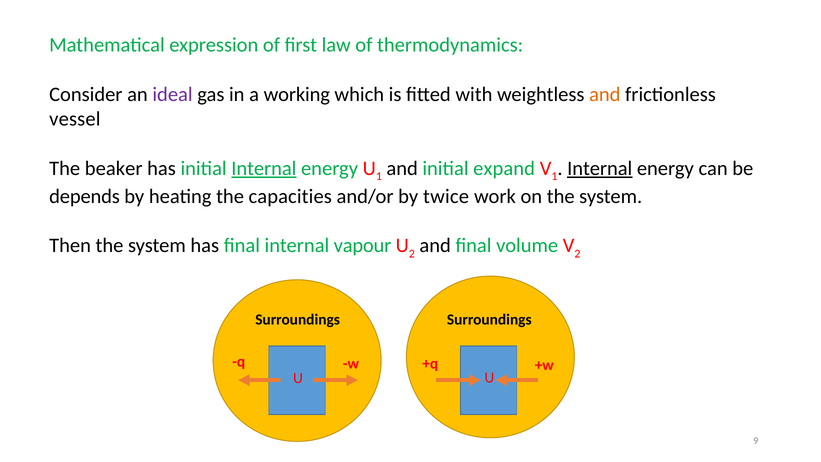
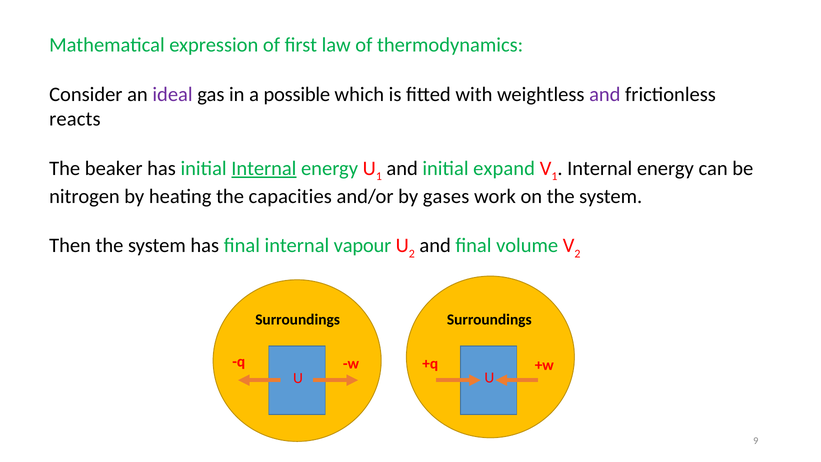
working: working -> possible
and at (605, 94) colour: orange -> purple
vessel: vessel -> reacts
Internal at (600, 168) underline: present -> none
depends: depends -> nitrogen
twice: twice -> gases
